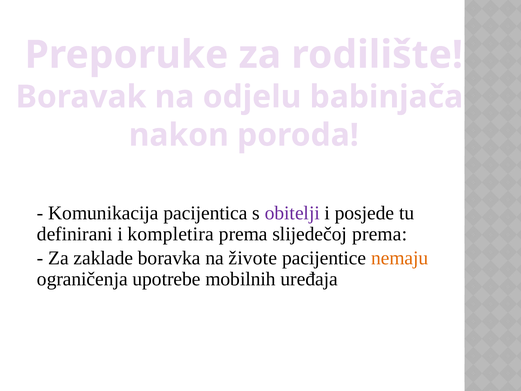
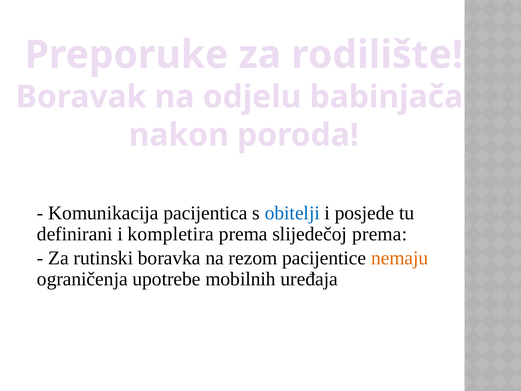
obitelji colour: purple -> blue
zaklade: zaklade -> rutinski
živote: živote -> rezom
